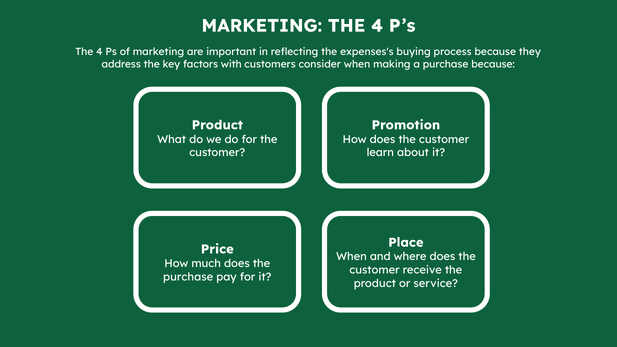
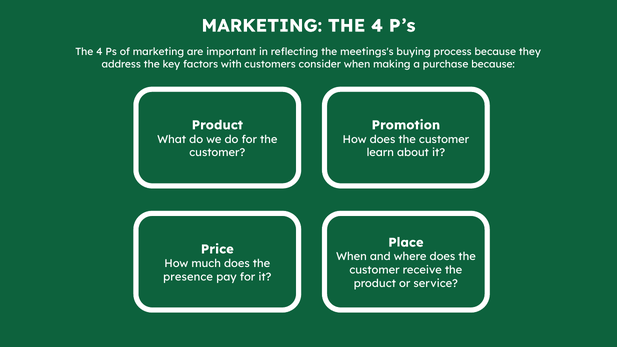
expenses's: expenses's -> meetings's
purchase at (188, 277): purchase -> presence
